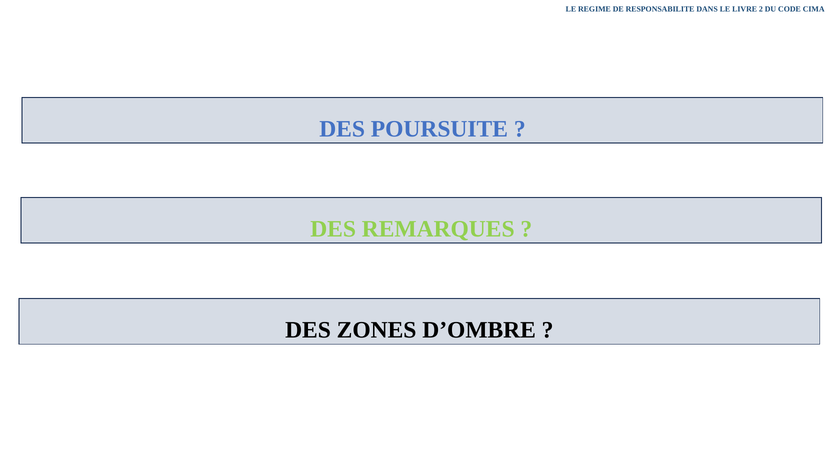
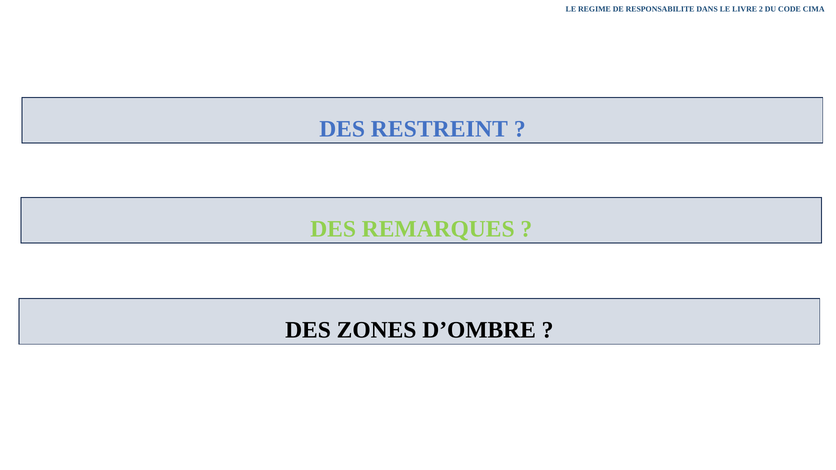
POURSUITE: POURSUITE -> RESTREINT
